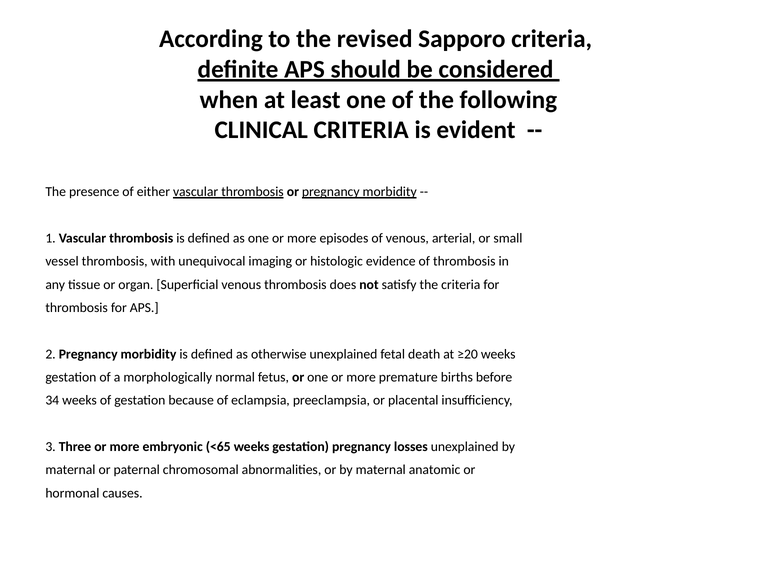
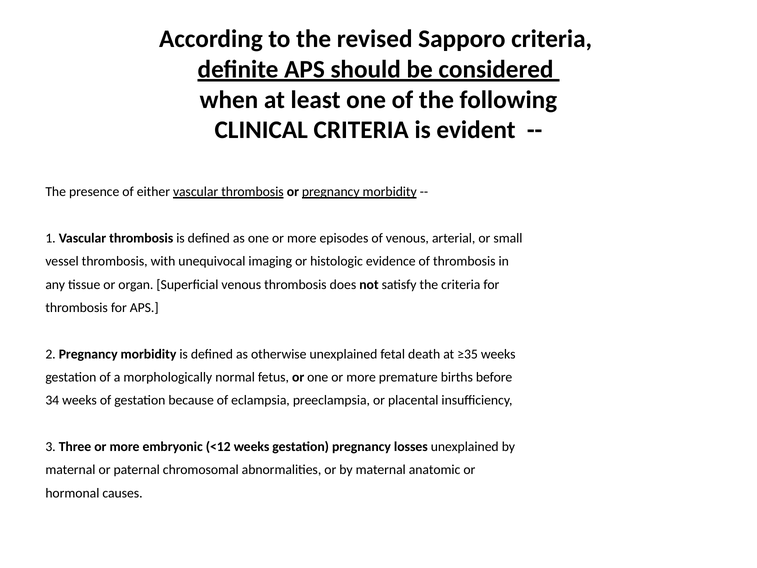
≥20: ≥20 -> ≥35
<65: <65 -> <12
